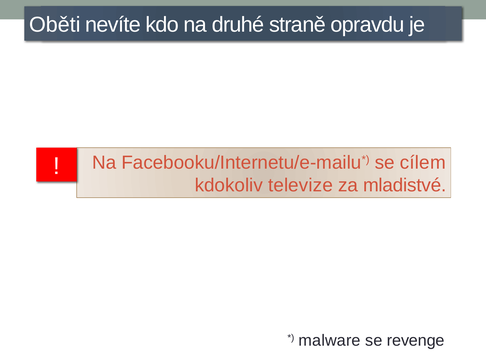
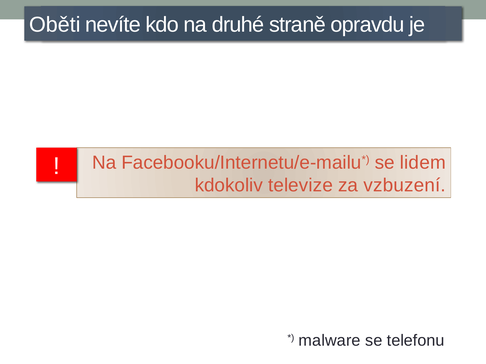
cílem: cílem -> lidem
mladistvé: mladistvé -> vzbuzení
revenge: revenge -> telefonu
